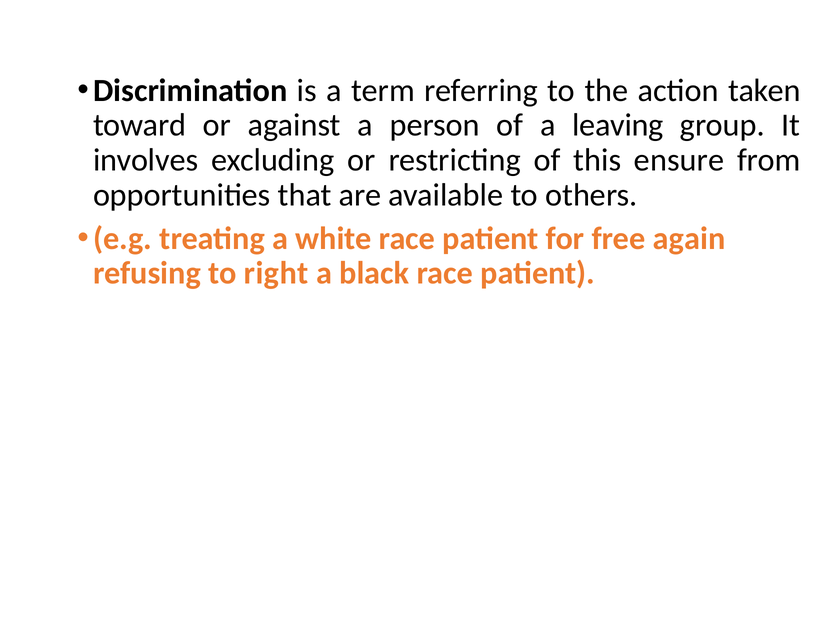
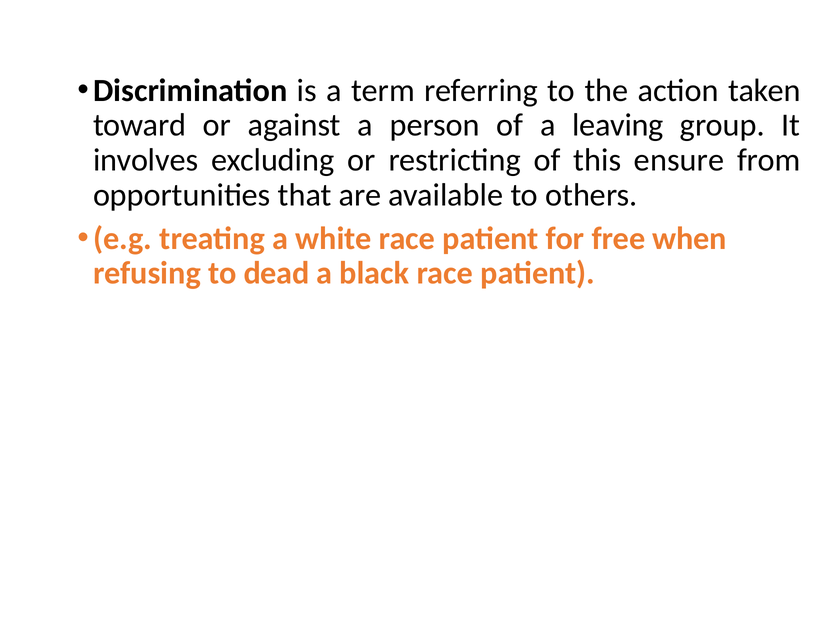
again: again -> when
right: right -> dead
